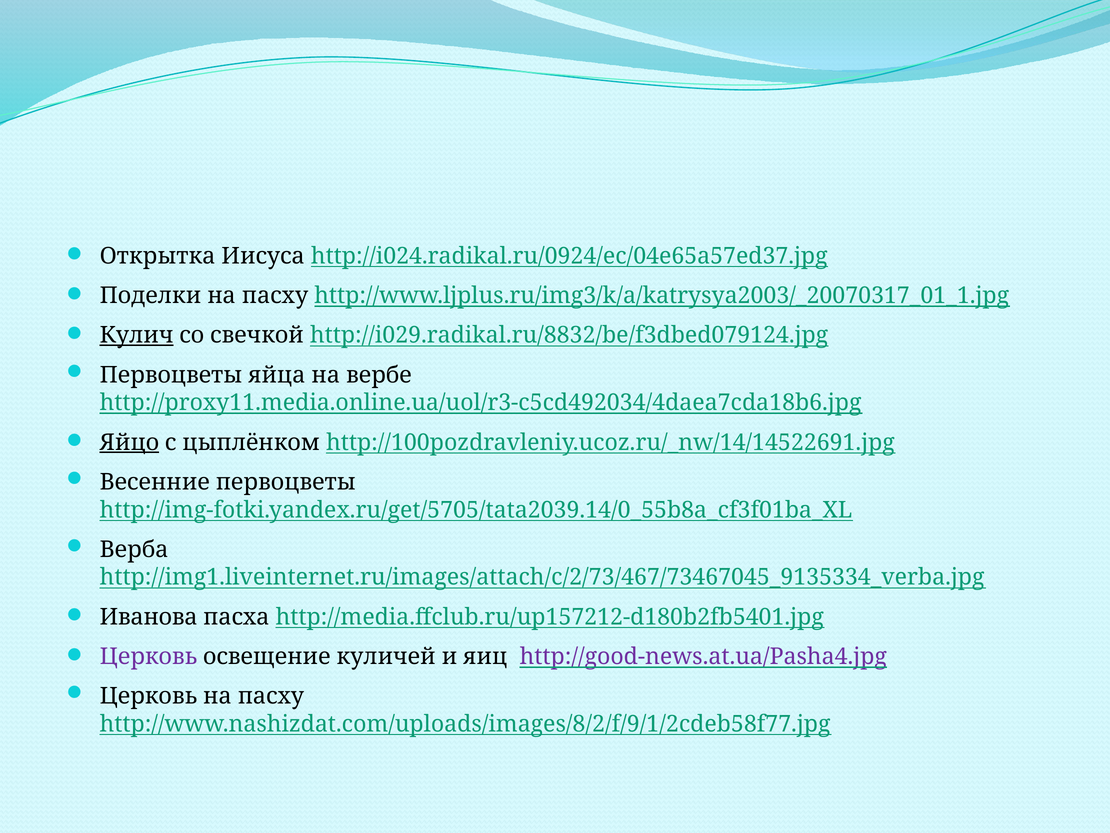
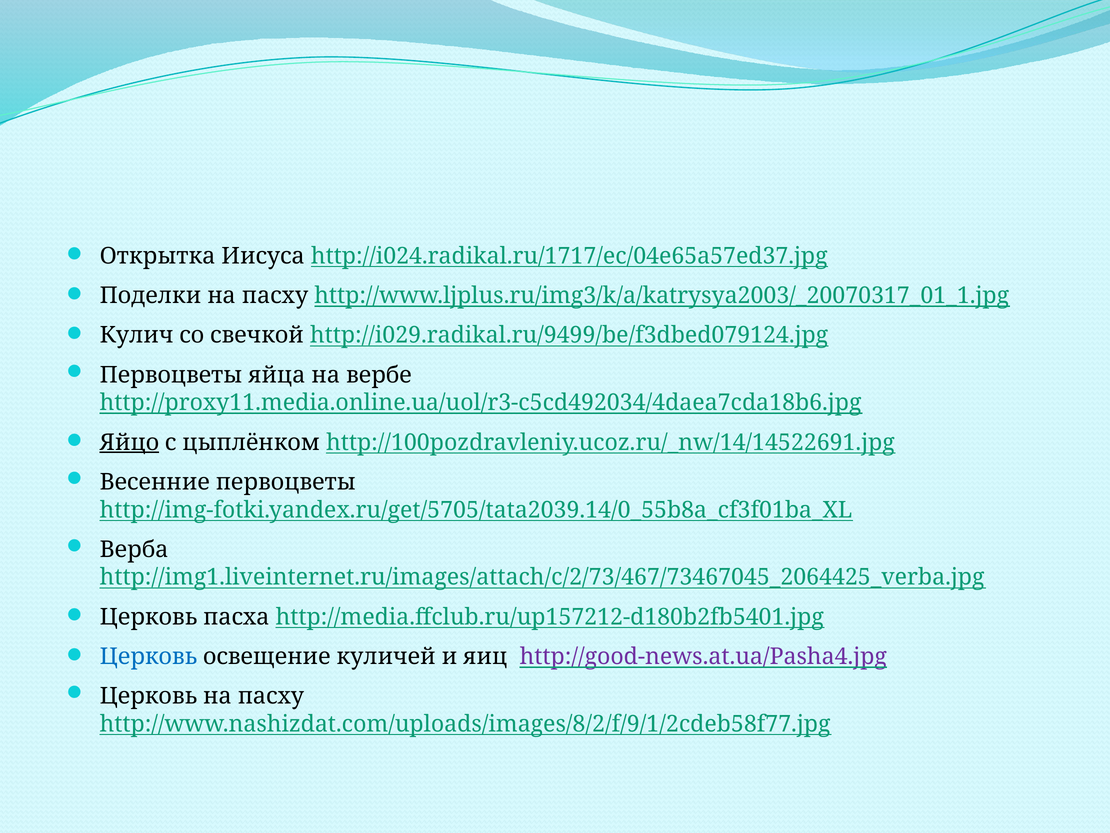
http://i024.radikal.ru/0924/ec/04e65a57ed37.jpg: http://i024.radikal.ru/0924/ec/04e65a57ed37.jpg -> http://i024.radikal.ru/1717/ec/04e65a57ed37.jpg
Кулич underline: present -> none
http://i029.radikal.ru/8832/be/f3dbed079124.jpg: http://i029.radikal.ru/8832/be/f3dbed079124.jpg -> http://i029.radikal.ru/9499/be/f3dbed079124.jpg
http://img1.liveinternet.ru/images/attach/c/2/73/467/73467045_9135334_verba.jpg: http://img1.liveinternet.ru/images/attach/c/2/73/467/73467045_9135334_verba.jpg -> http://img1.liveinternet.ru/images/attach/c/2/73/467/73467045_2064425_verba.jpg
Иванова at (149, 617): Иванова -> Церковь
Церковь at (148, 656) colour: purple -> blue
